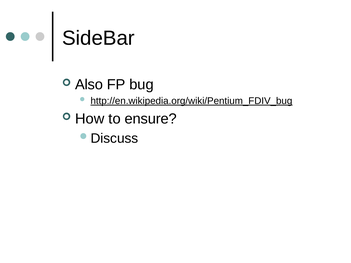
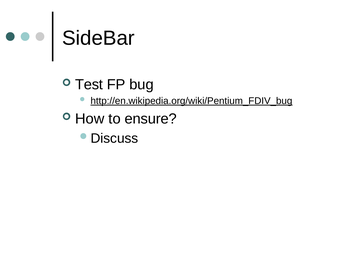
Also: Also -> Test
